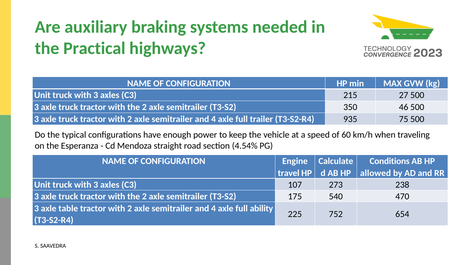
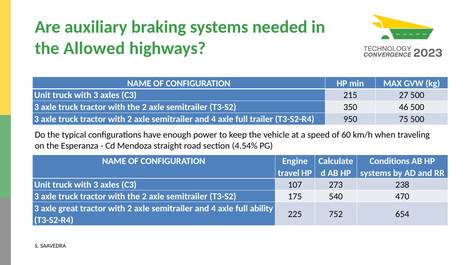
Practical: Practical -> Allowed
935: 935 -> 950
allowed at (376, 174): allowed -> systems
table: table -> great
